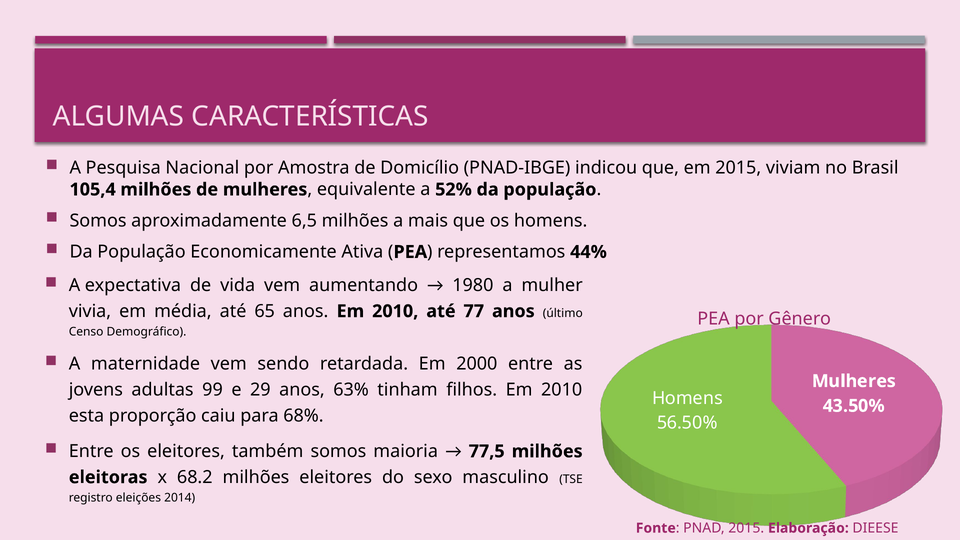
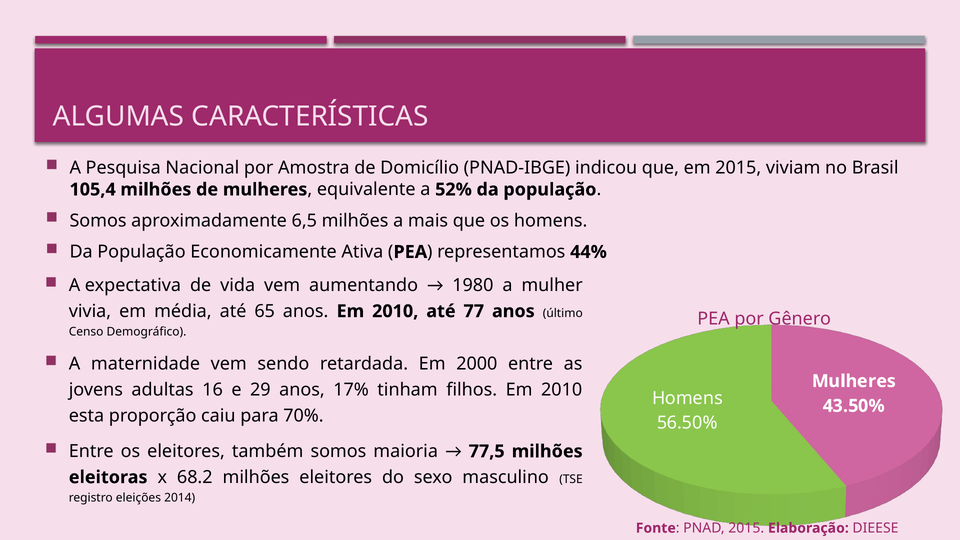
99: 99 -> 16
63%: 63% -> 17%
68%: 68% -> 70%
